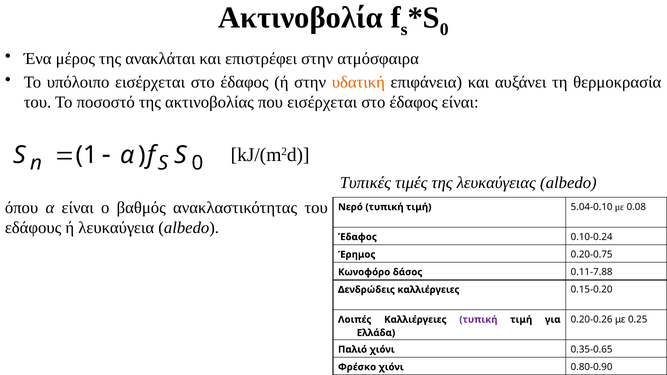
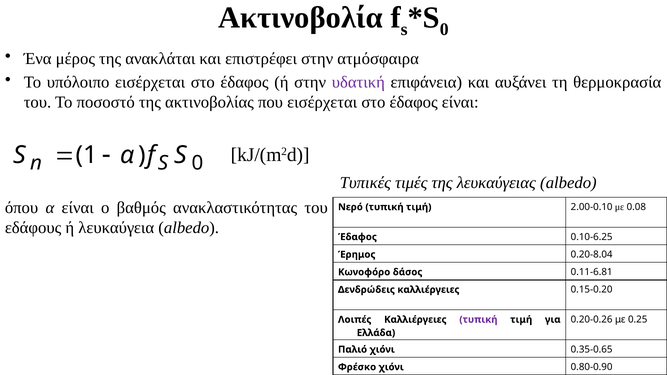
υδατική colour: orange -> purple
5.04-0.10: 5.04-0.10 -> 2.00-0.10
0.10-0.24: 0.10-0.24 -> 0.10-6.25
0.20-0.75: 0.20-0.75 -> 0.20-8.04
0.11-7.88: 0.11-7.88 -> 0.11-6.81
